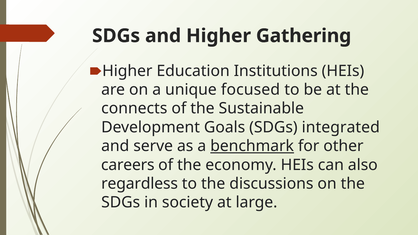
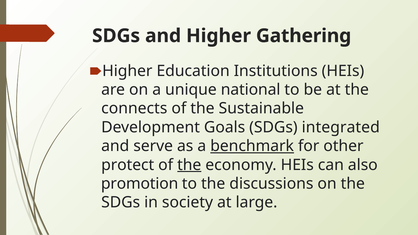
focused: focused -> national
careers: careers -> protect
the at (189, 165) underline: none -> present
regardless: regardless -> promotion
